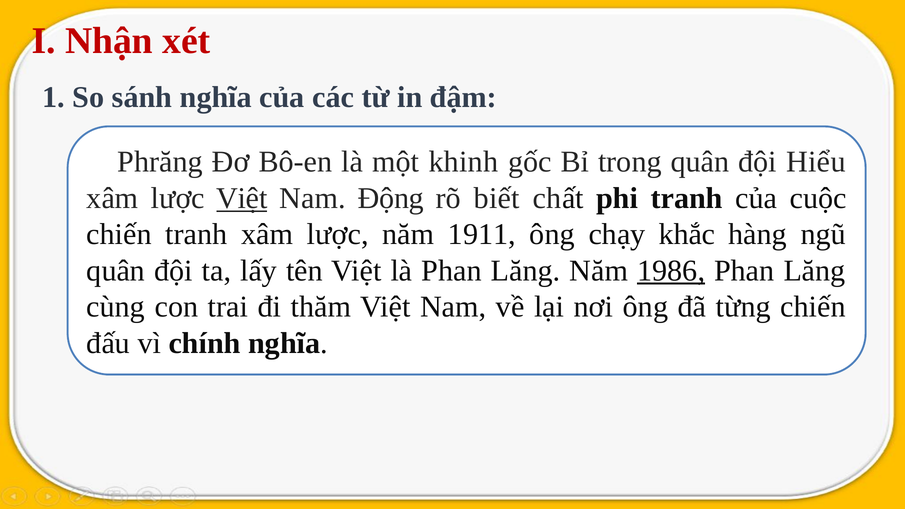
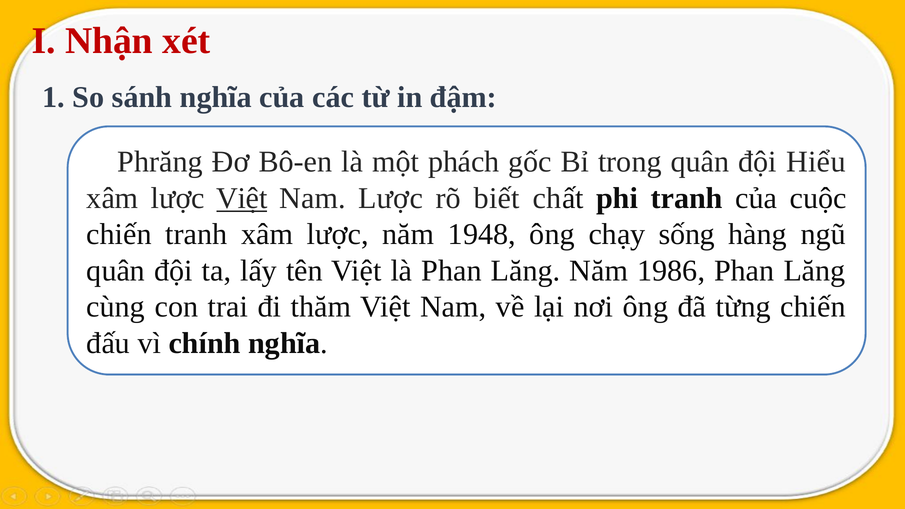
khinh: khinh -> phách
Nam Động: Động -> Lược
1911: 1911 -> 1948
khắc: khắc -> sống
1986 underline: present -> none
